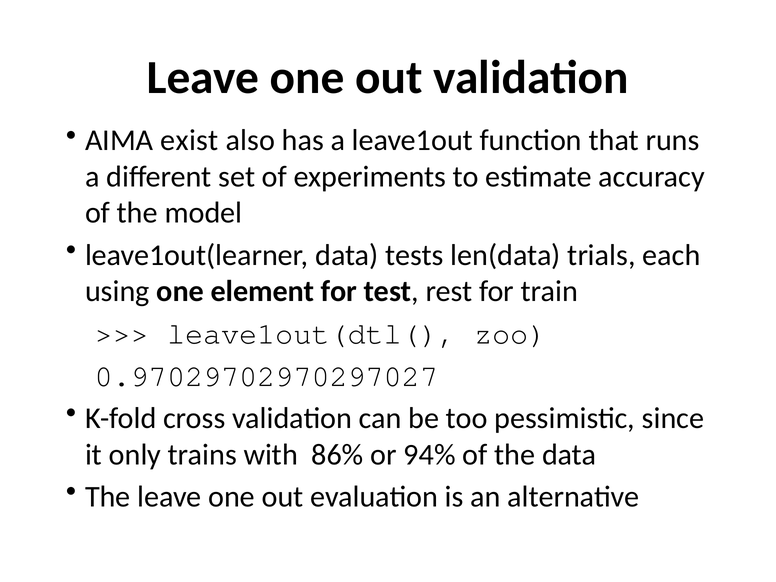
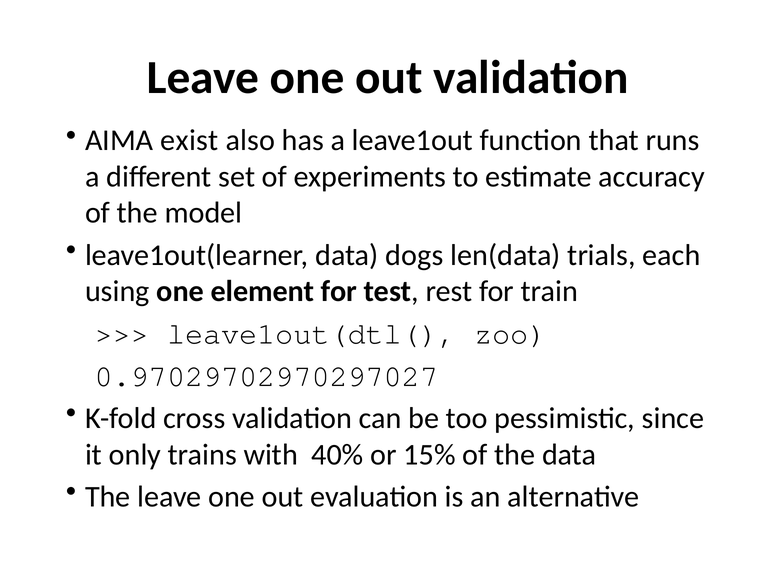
tests: tests -> dogs
86%: 86% -> 40%
94%: 94% -> 15%
